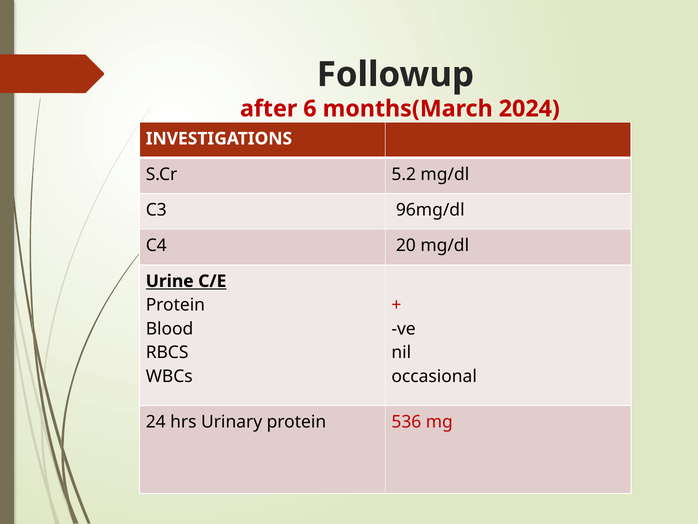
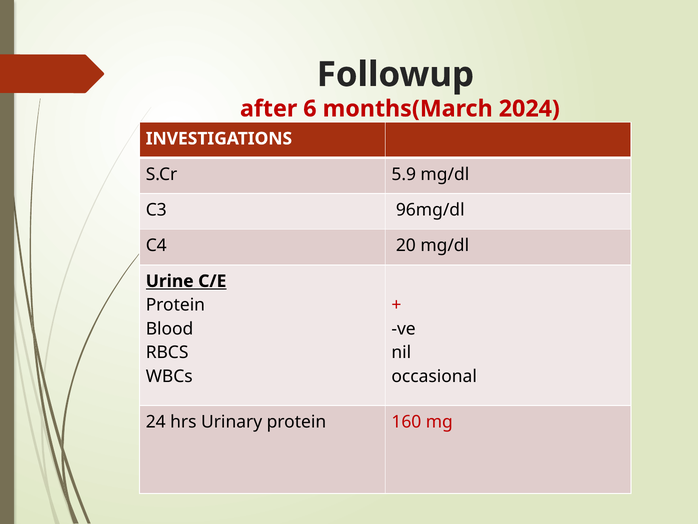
5.2: 5.2 -> 5.9
536: 536 -> 160
